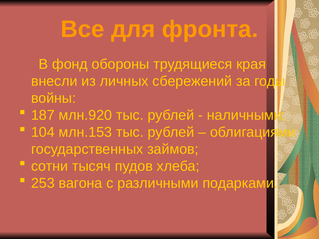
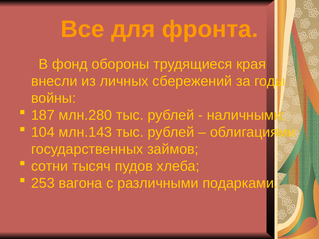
млн.920: млн.920 -> млн.280
млн.153: млн.153 -> млн.143
